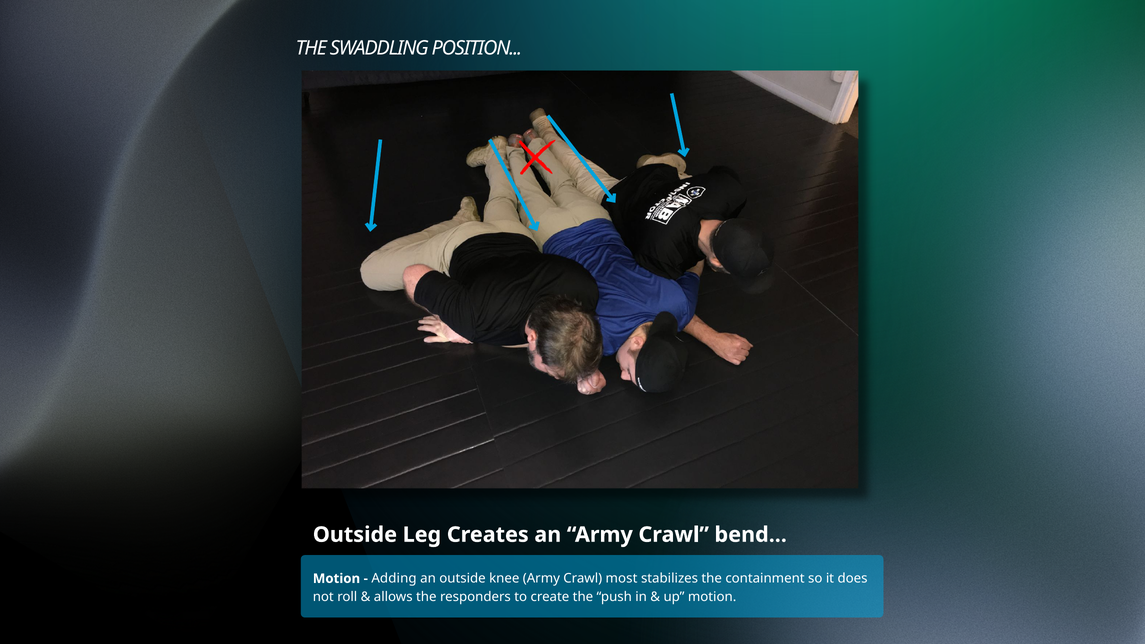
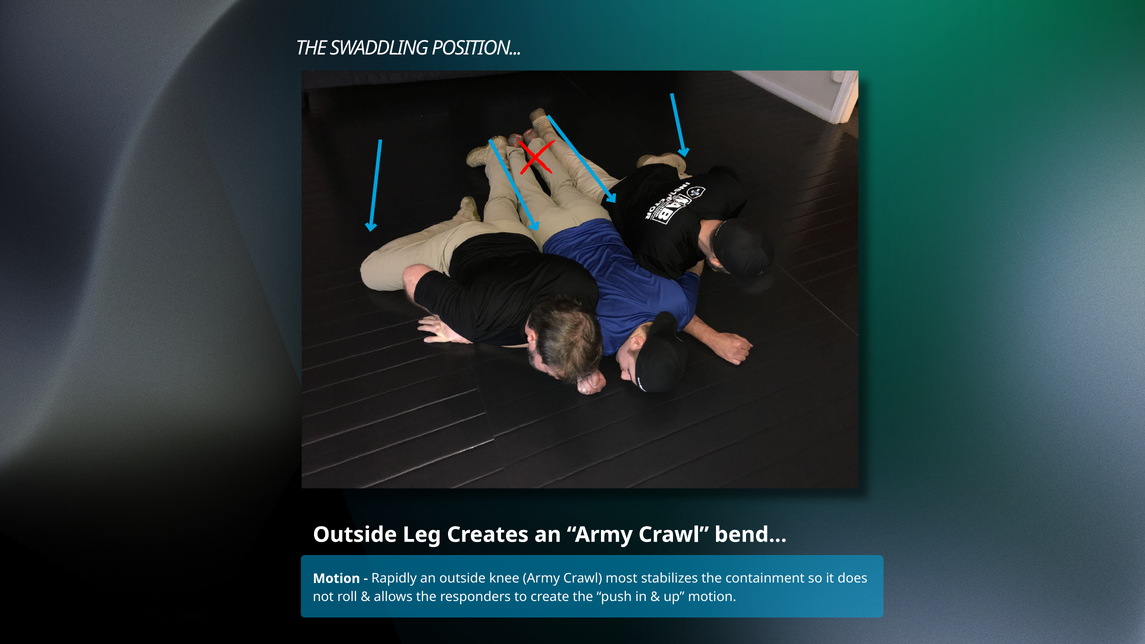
Adding: Adding -> Rapidly
